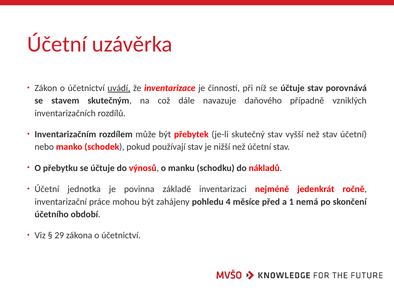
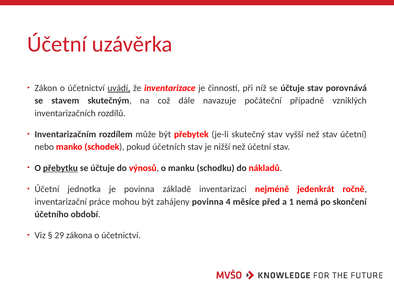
daňového: daňového -> počáteční
používají: používají -> účetních
přebytku underline: none -> present
zahájeny pohledu: pohledu -> povinna
